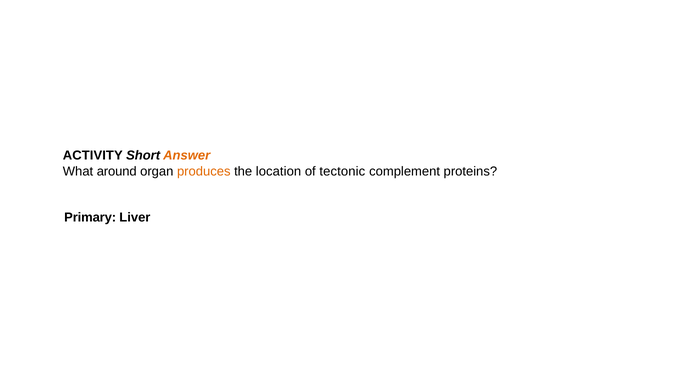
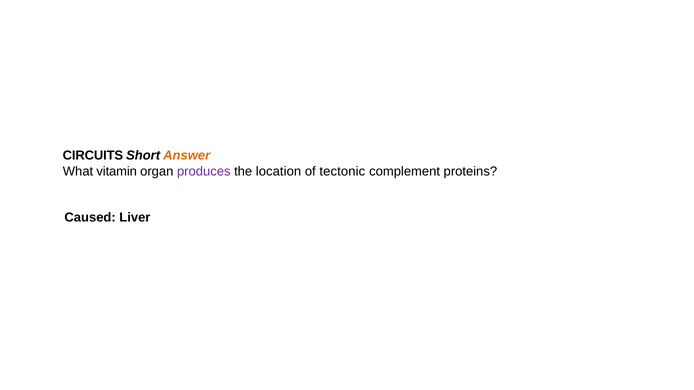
ACTIVITY: ACTIVITY -> CIRCUITS
around: around -> vitamin
produces colour: orange -> purple
Primary: Primary -> Caused
